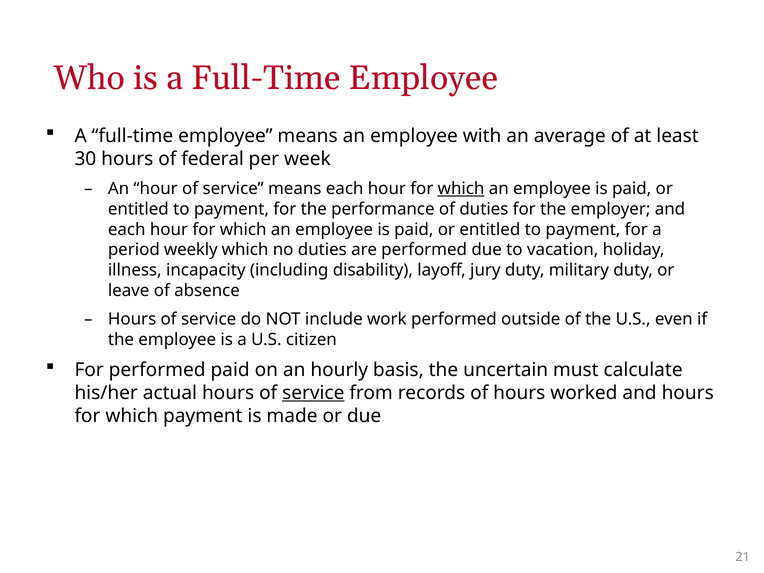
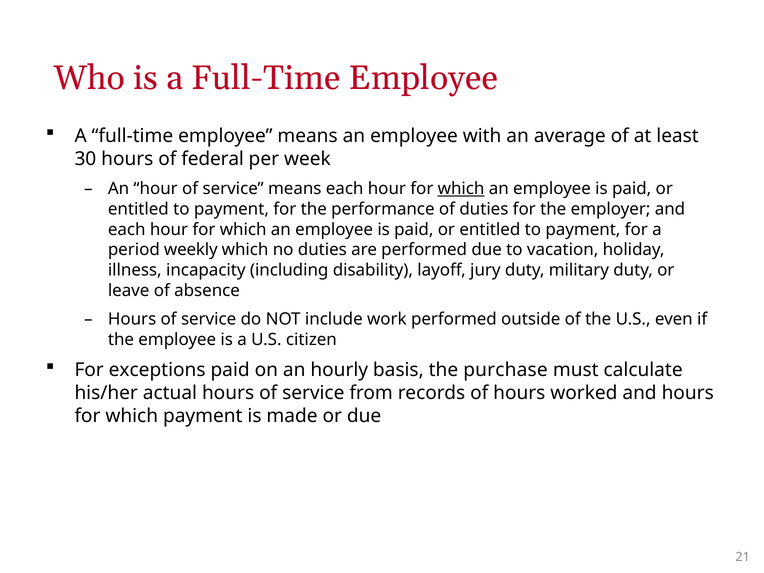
For performed: performed -> exceptions
uncertain: uncertain -> purchase
service at (313, 393) underline: present -> none
